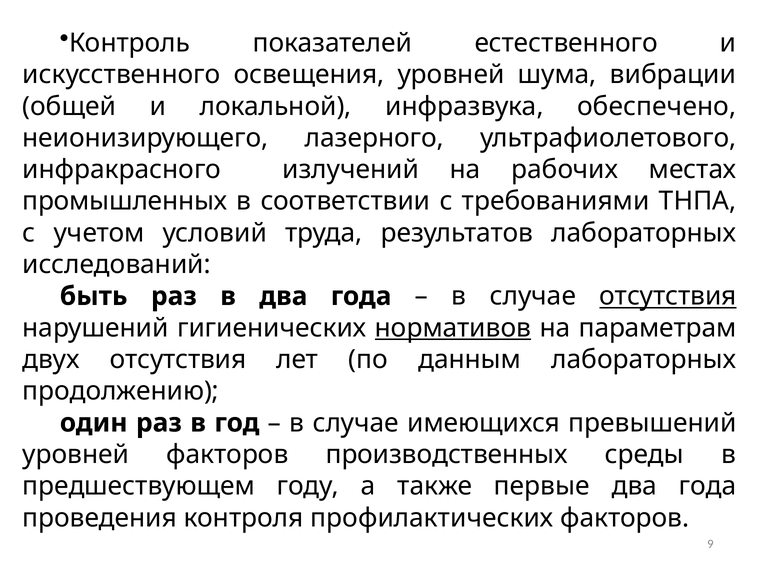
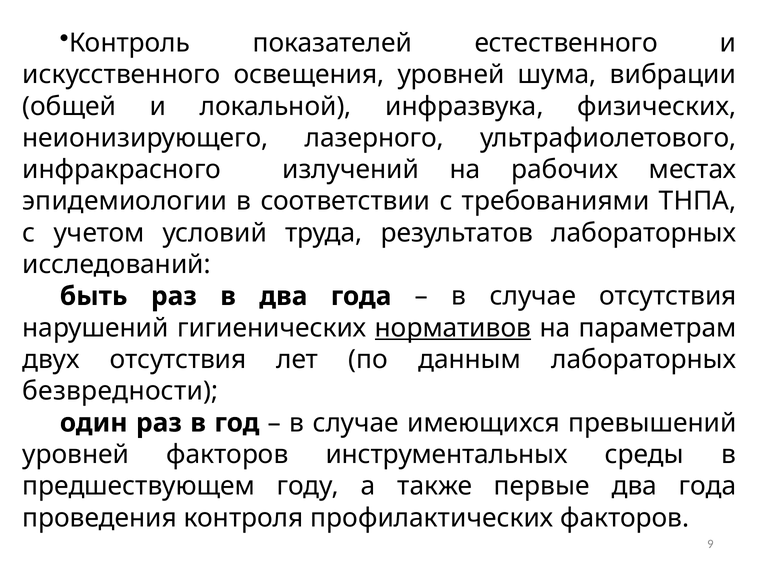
обеспечено: обеспечено -> физических
промышленных: промышленных -> эпидемиологии
отсутствия at (668, 296) underline: present -> none
продолжению: продолжению -> безвредности
производственных: производственных -> инструментальных
